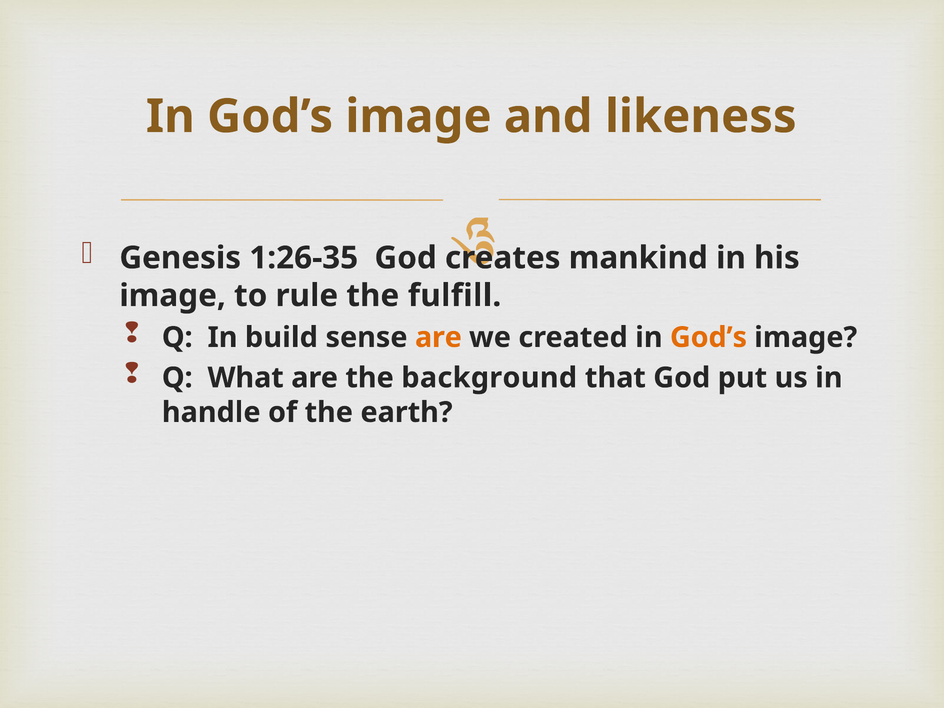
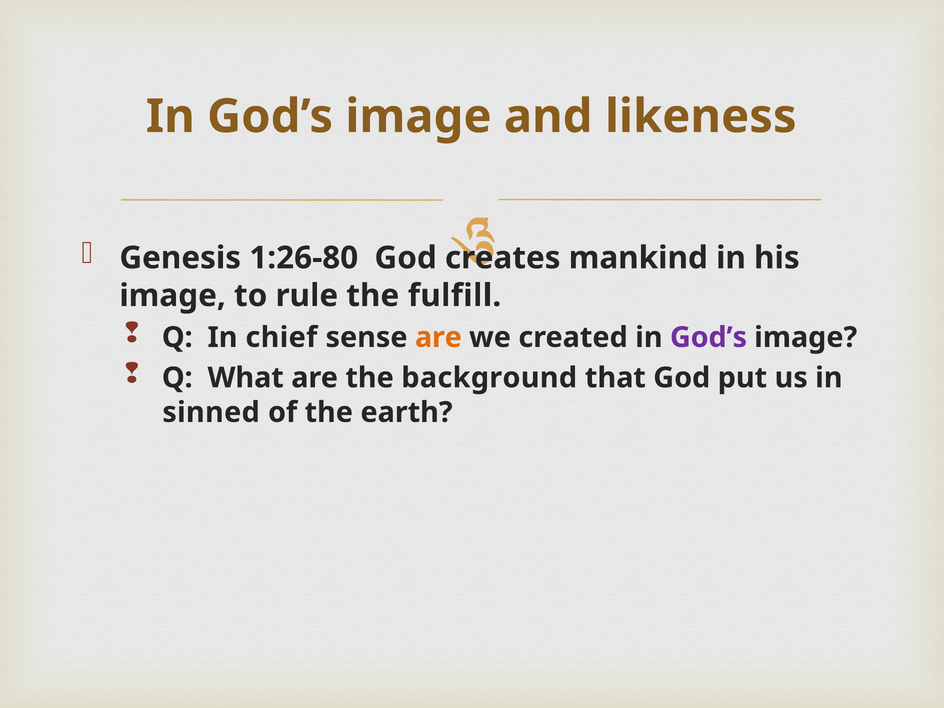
1:26-35: 1:26-35 -> 1:26-80
build: build -> chief
God’s at (708, 337) colour: orange -> purple
handle: handle -> sinned
